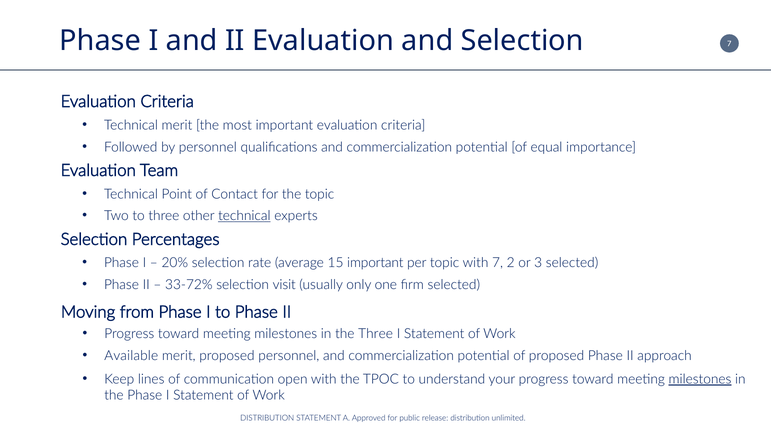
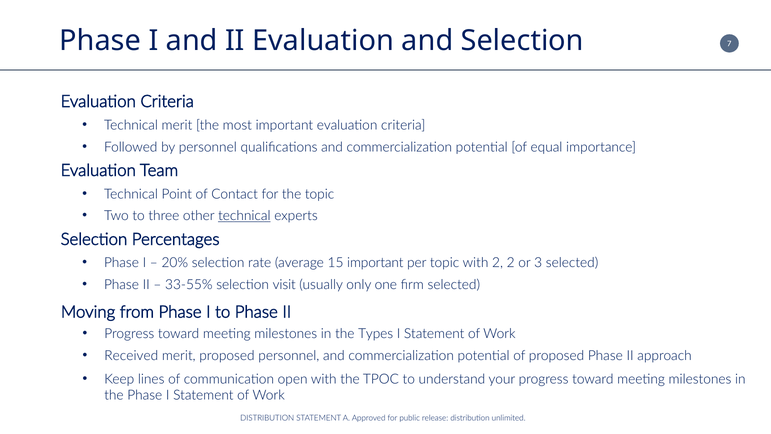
with 7: 7 -> 2
33-72%: 33-72% -> 33-55%
the Three: Three -> Types
Available: Available -> Received
milestones at (700, 379) underline: present -> none
